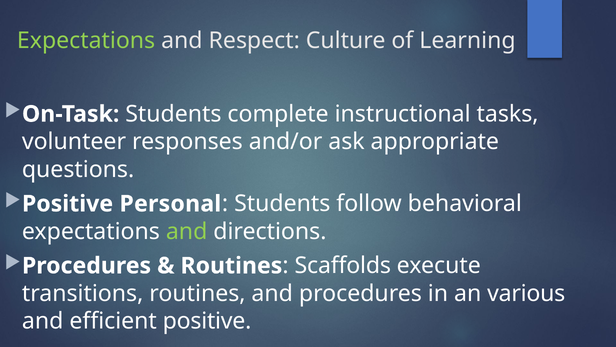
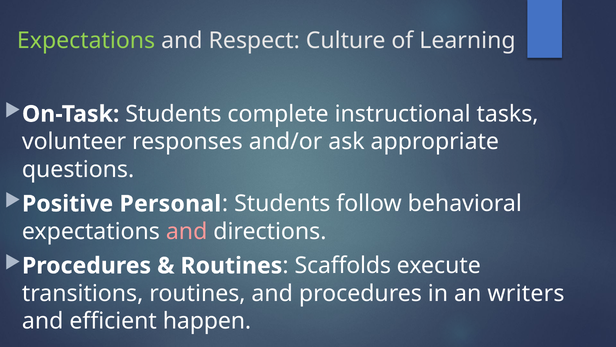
and at (187, 231) colour: light green -> pink
various: various -> writers
efficient positive: positive -> happen
